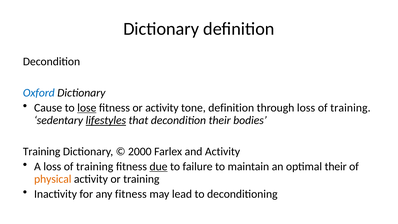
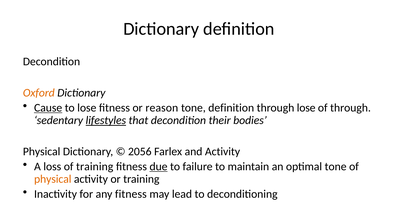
Oxford colour: blue -> orange
Cause underline: none -> present
lose at (87, 108) underline: present -> none
or activity: activity -> reason
through loss: loss -> lose
training at (350, 108): training -> through
Training at (42, 151): Training -> Physical
2000: 2000 -> 2056
optimal their: their -> tone
